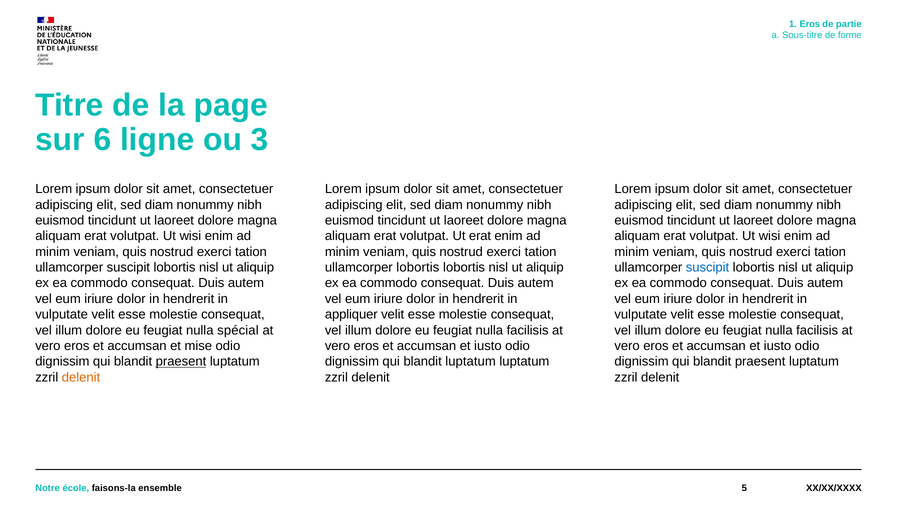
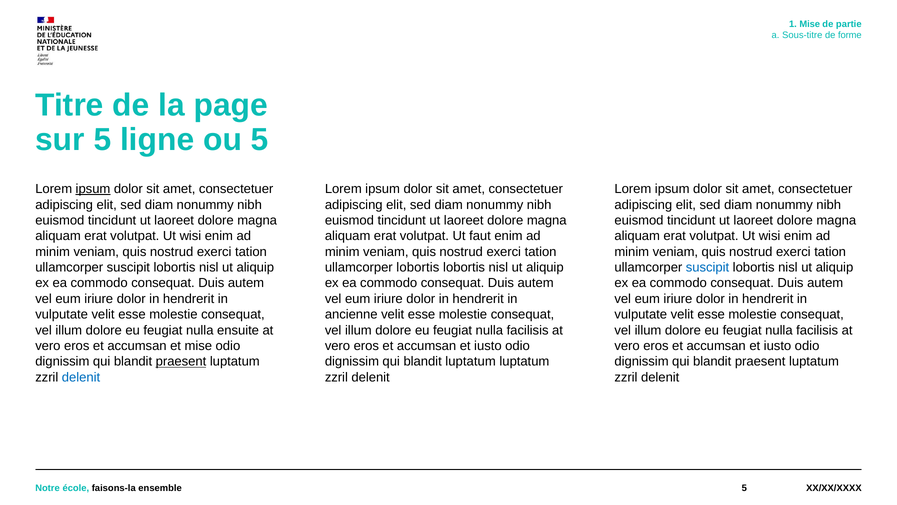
1 Eros: Eros -> Mise
sur 6: 6 -> 5
ou 3: 3 -> 5
ipsum at (93, 189) underline: none -> present
Ut erat: erat -> faut
appliquer: appliquer -> ancienne
spécial: spécial -> ensuite
delenit at (81, 377) colour: orange -> blue
